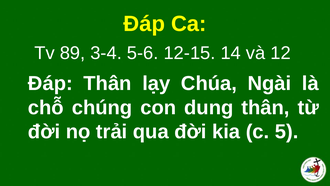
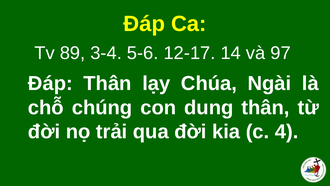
12-15: 12-15 -> 12-17
12: 12 -> 97
5: 5 -> 4
